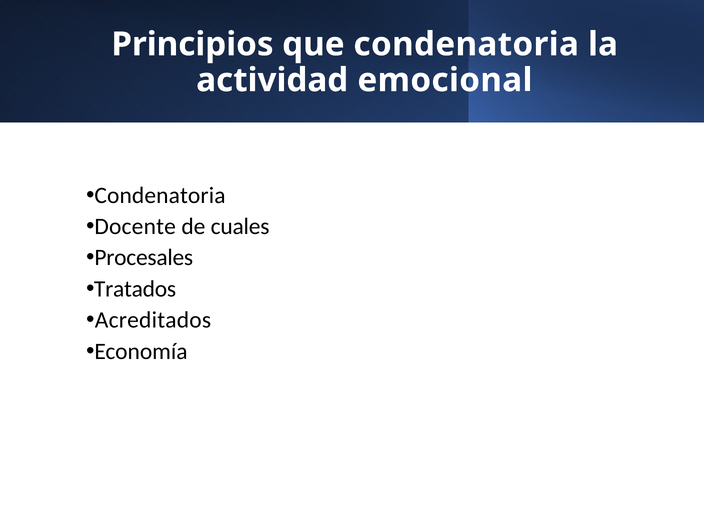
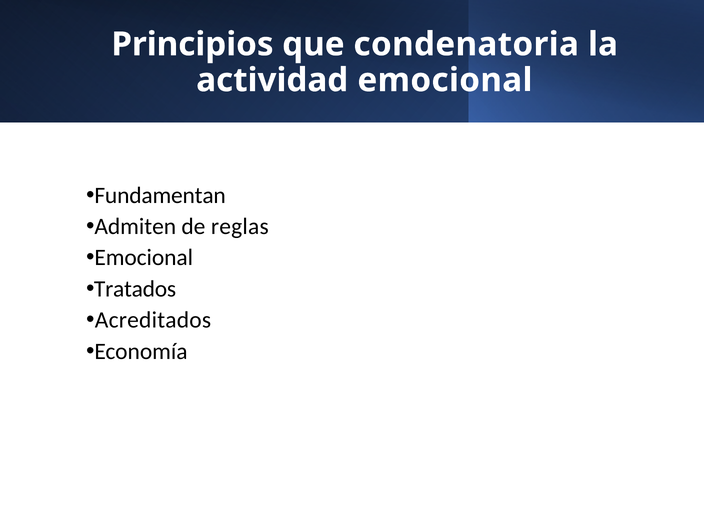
Condenatoria at (160, 195): Condenatoria -> Fundamentan
Docente: Docente -> Admiten
cuales: cuales -> reglas
Procesales at (144, 258): Procesales -> Emocional
